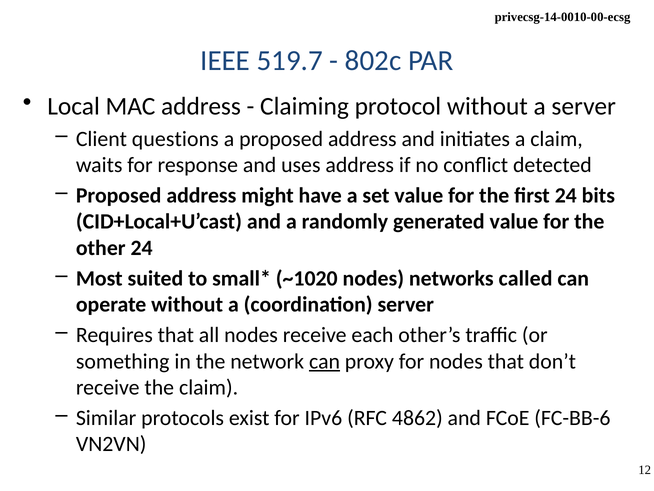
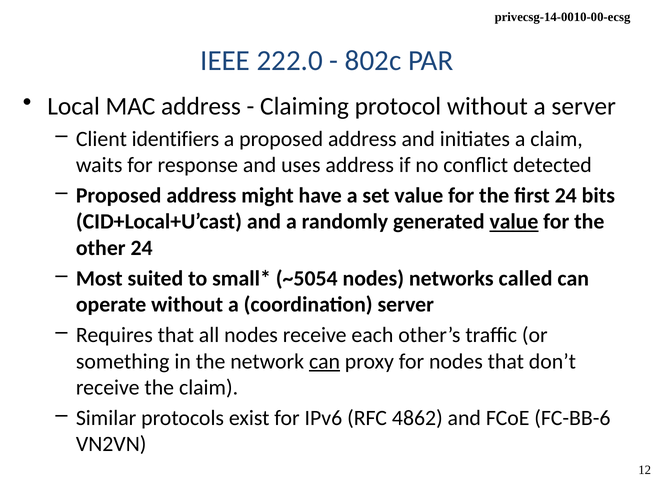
519.7: 519.7 -> 222.0
questions: questions -> identifiers
value at (514, 221) underline: none -> present
~1020: ~1020 -> ~5054
